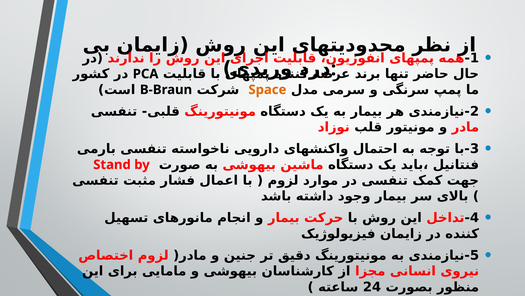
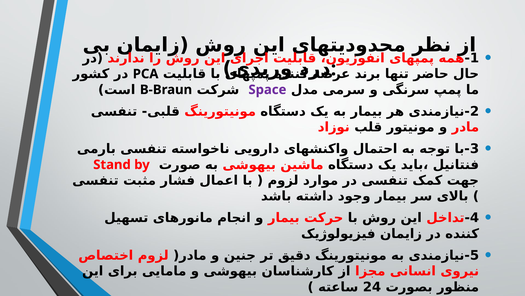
Space colour: orange -> purple
